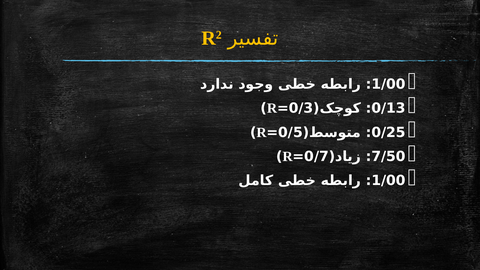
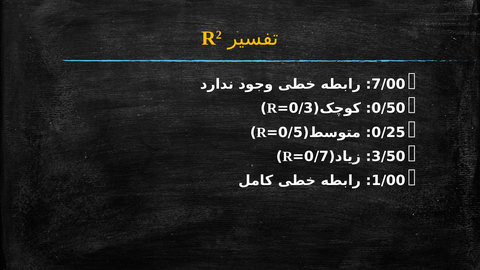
1/00 at (389, 84): 1/00 -> 7/00
0/13: 0/13 -> 0/50
7/50: 7/50 -> 3/50
